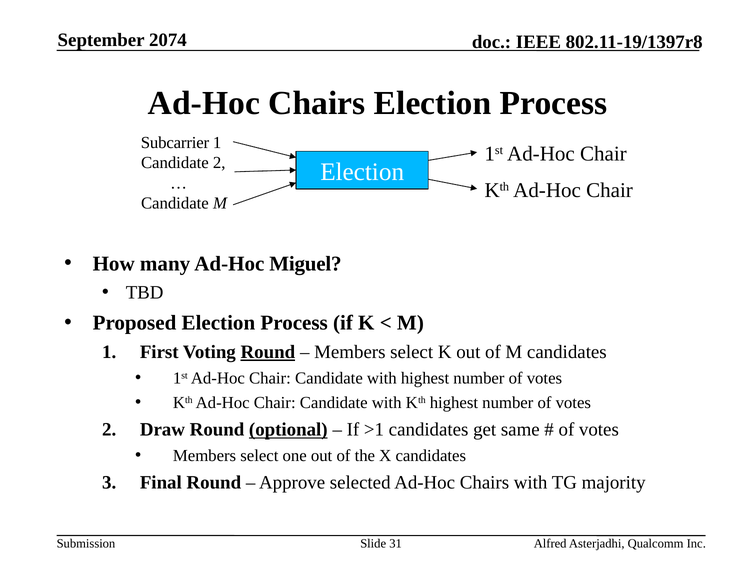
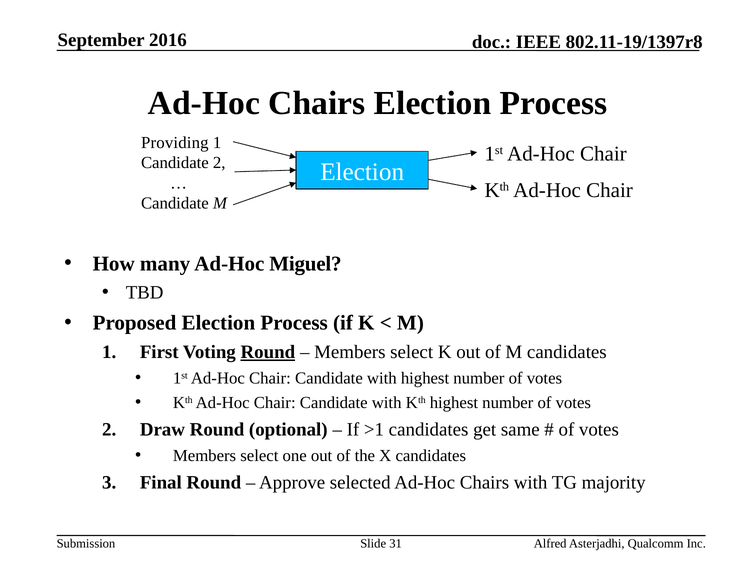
2074: 2074 -> 2016
Subcarrier: Subcarrier -> Providing
optional underline: present -> none
